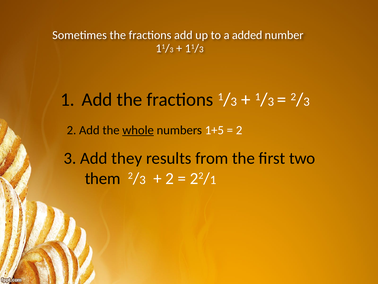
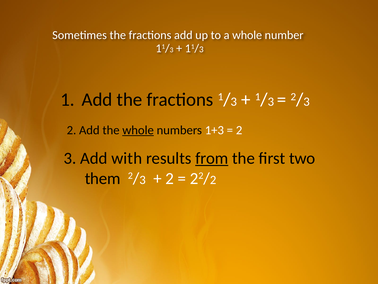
a added: added -> whole
1+5: 1+5 -> 1+3
they: they -> with
from underline: none -> present
1 at (213, 180): 1 -> 2
